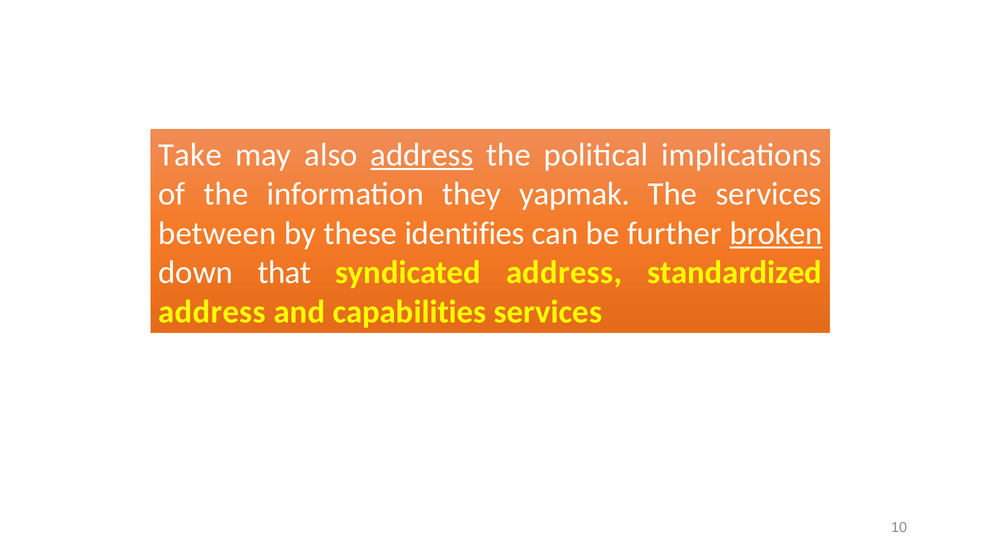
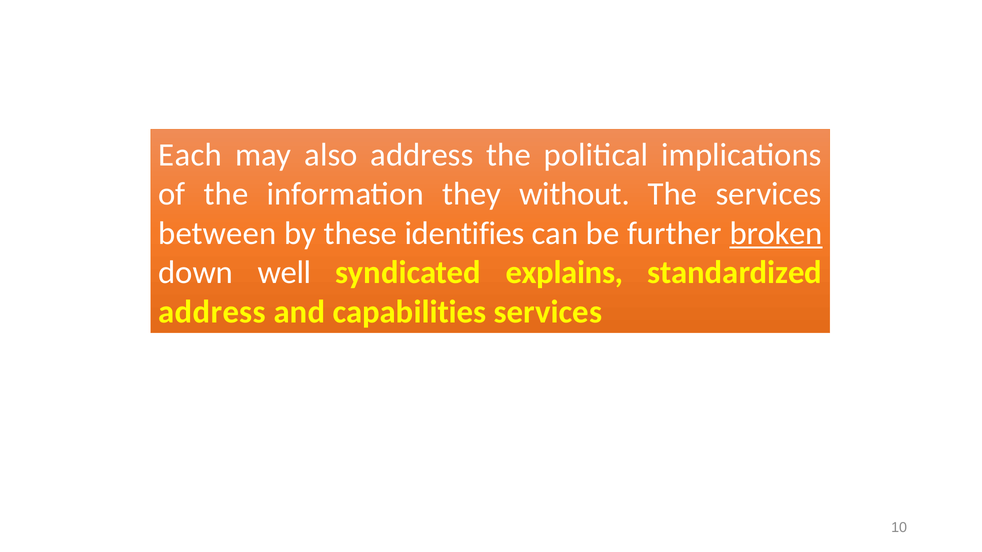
Take: Take -> Each
address at (422, 155) underline: present -> none
yapmak: yapmak -> without
that: that -> well
syndicated address: address -> explains
